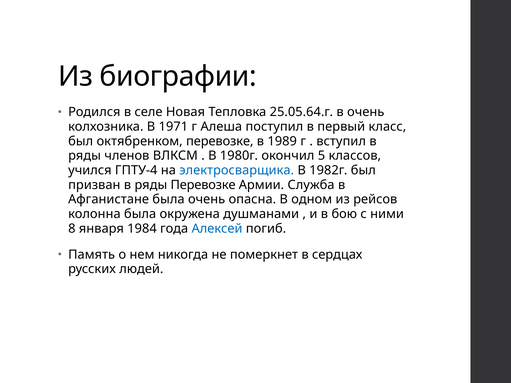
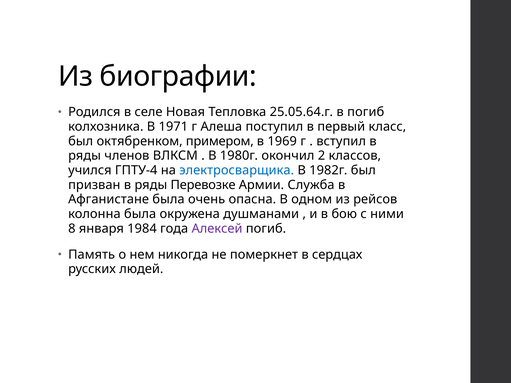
в очень: очень -> погиб
октябренком перевозке: перевозке -> примером
1989: 1989 -> 1969
5: 5 -> 2
Алексей colour: blue -> purple
